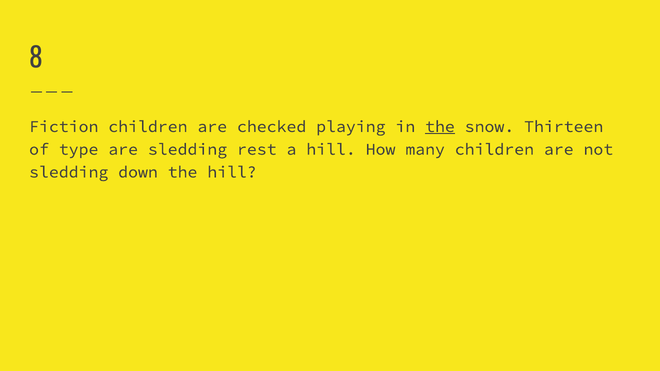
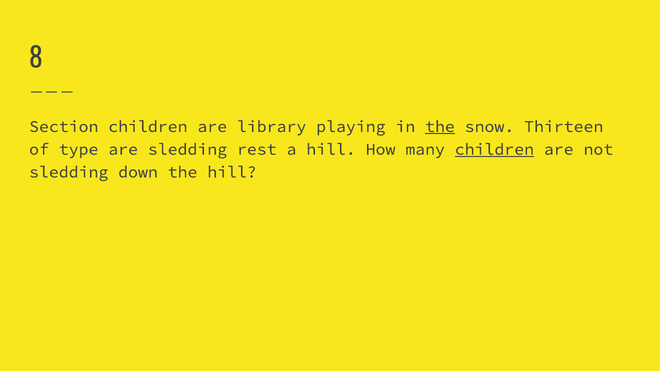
Fiction: Fiction -> Section
checked: checked -> library
children at (494, 149) underline: none -> present
